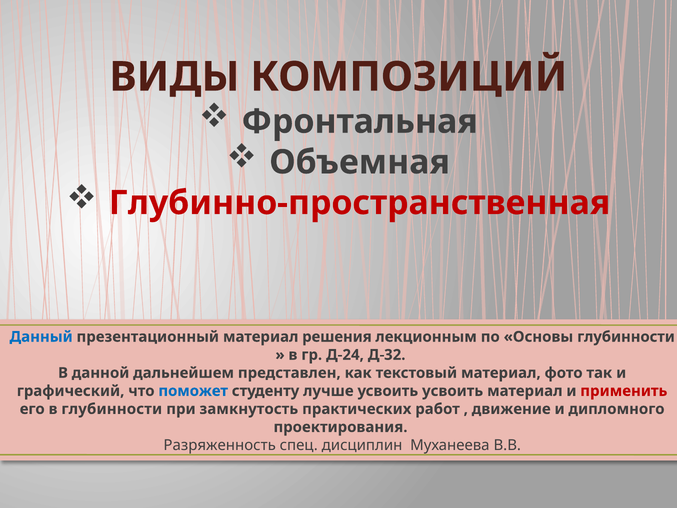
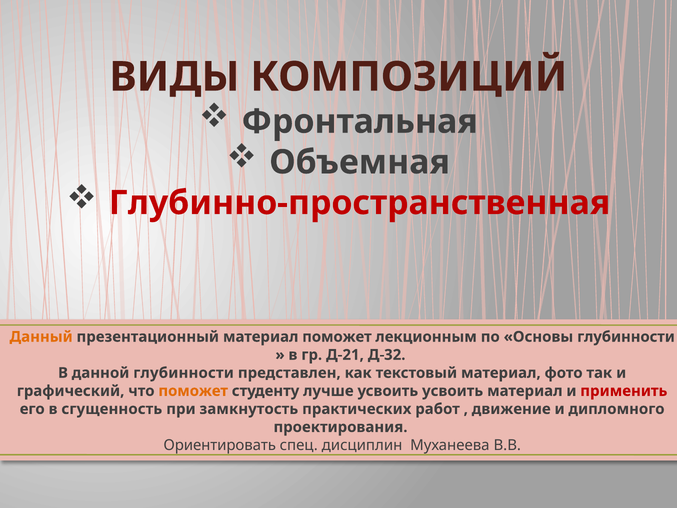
Данный colour: blue -> orange
материал решения: решения -> поможет
Д-24: Д-24 -> Д-21
данной дальнейшем: дальнейшем -> глубинности
поможет at (193, 391) colour: blue -> orange
в глубинности: глубинности -> сгущенность
Разряженность: Разряженность -> Ориентировать
